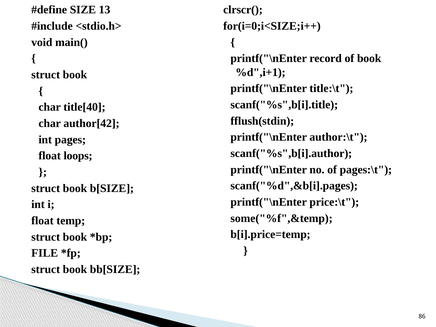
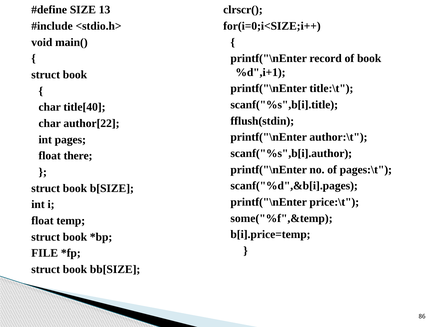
author[42: author[42 -> author[22
loops: loops -> there
